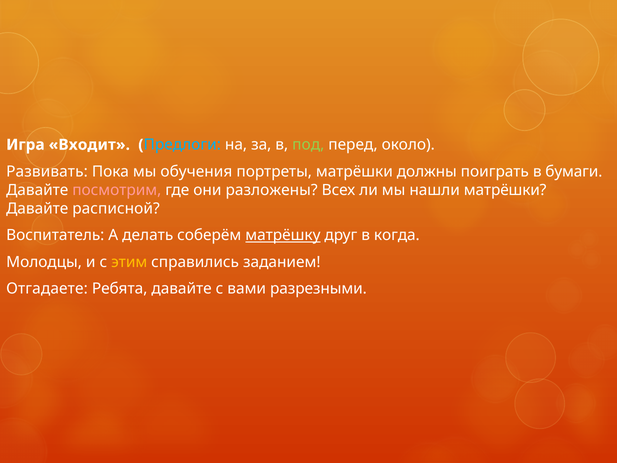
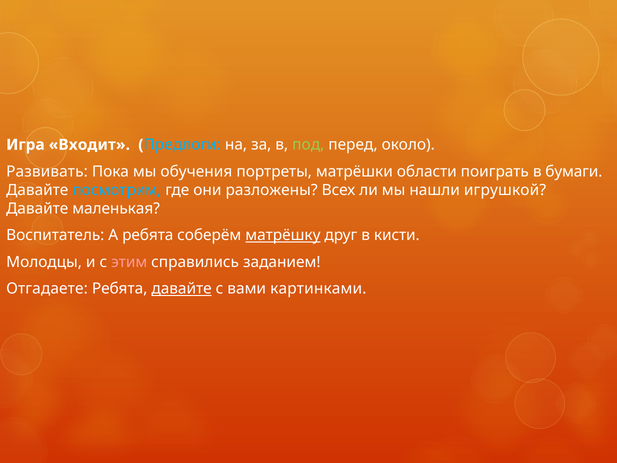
должны: должны -> области
посмотрим colour: pink -> light blue
нашли матрёшки: матрёшки -> игрушкой
расписной: расписной -> маленькая
А делать: делать -> ребята
когда: когда -> кисти
этим colour: yellow -> pink
давайте at (182, 289) underline: none -> present
разрезными: разрезными -> картинками
